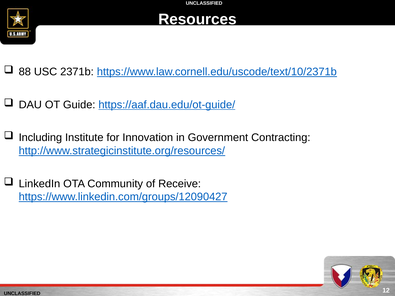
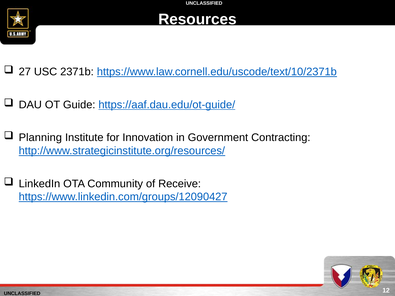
88: 88 -> 27
Including: Including -> Planning
